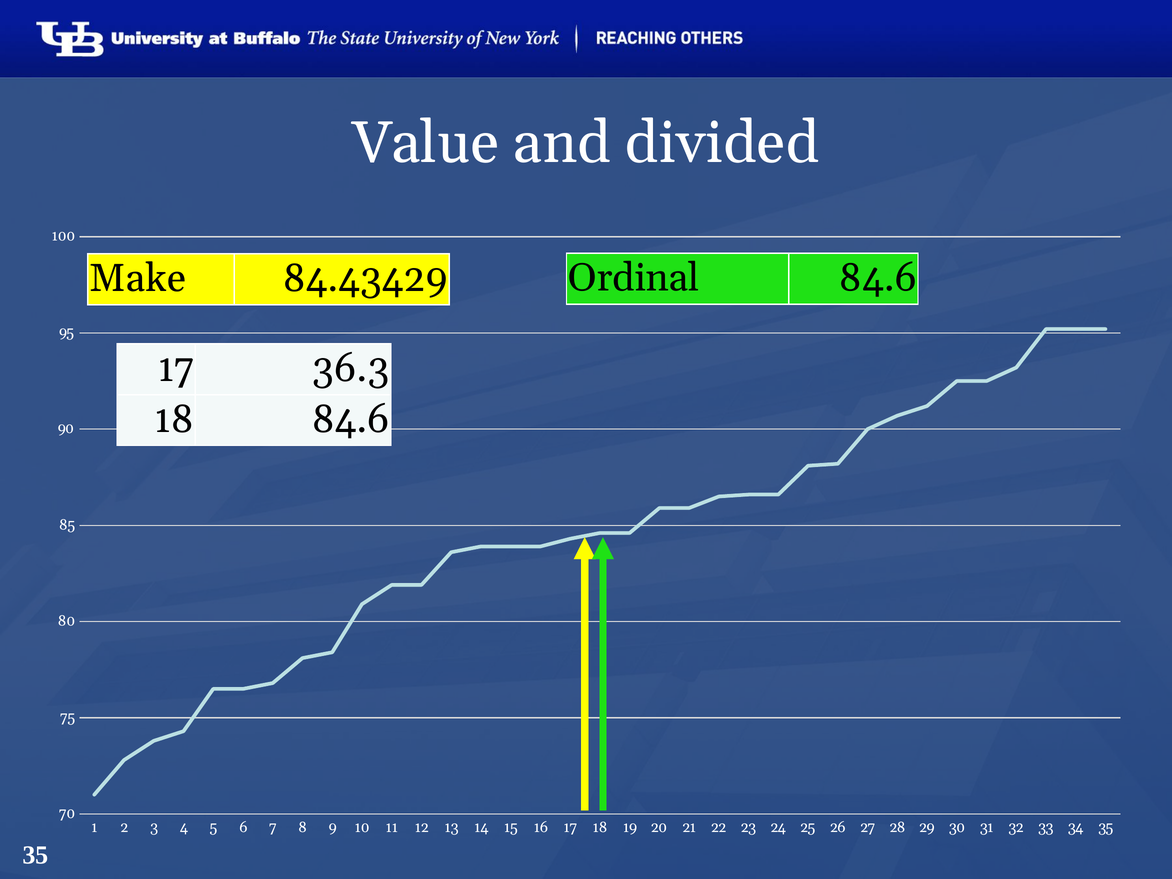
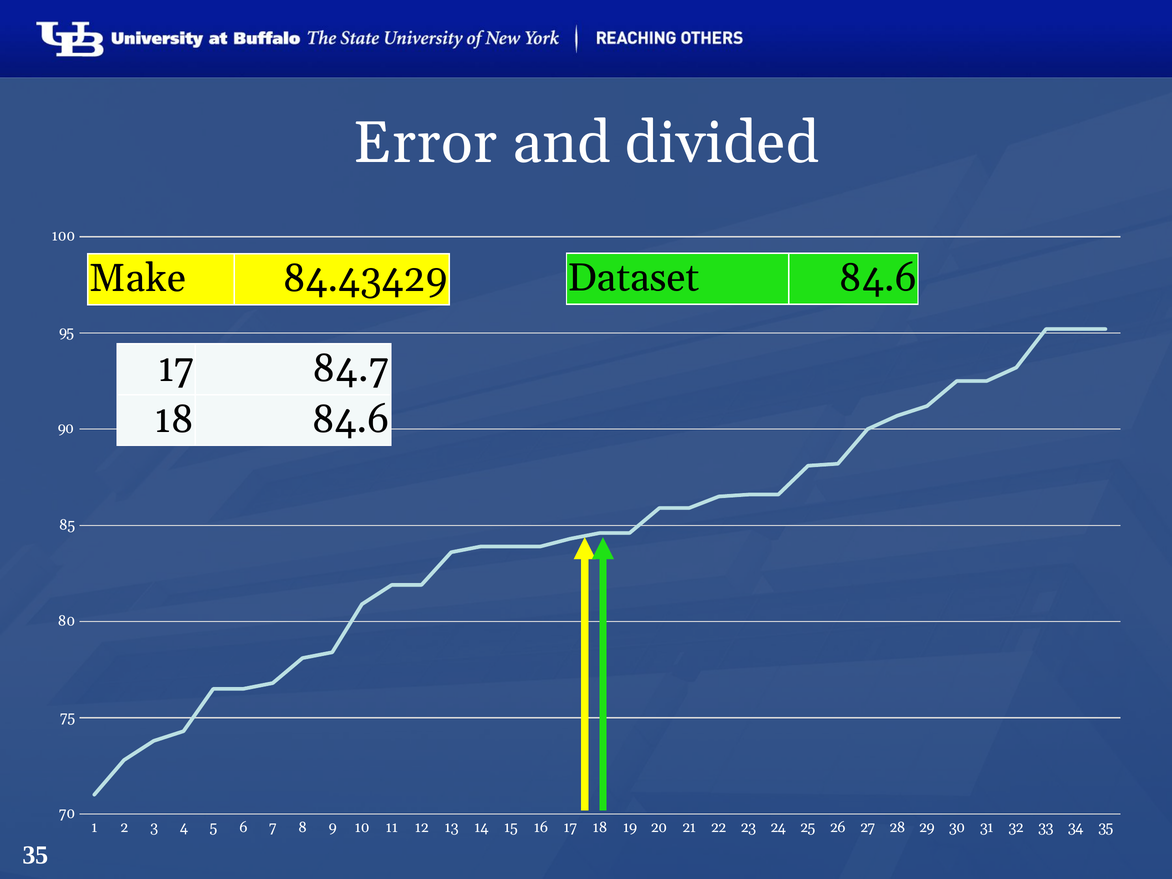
Value: Value -> Error
Ordinal: Ordinal -> Dataset
36.3: 36.3 -> 84.7
